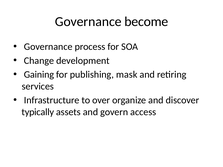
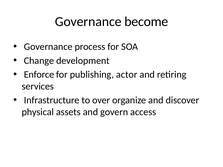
Gaining: Gaining -> Enforce
mask: mask -> actor
typically: typically -> physical
